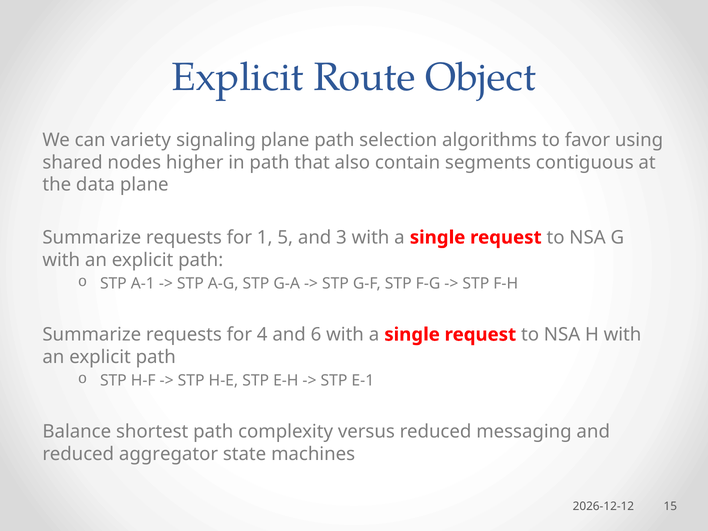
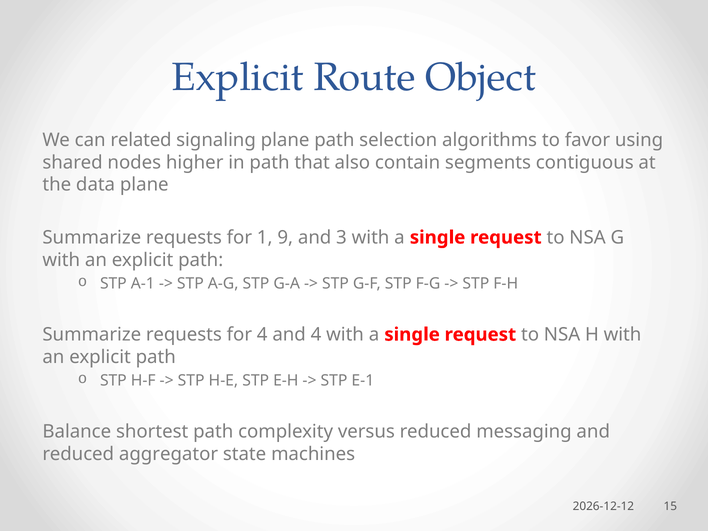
variety: variety -> related
5: 5 -> 9
and 6: 6 -> 4
